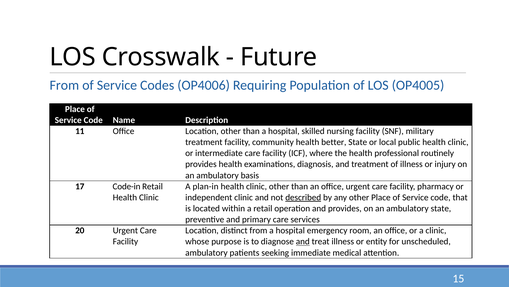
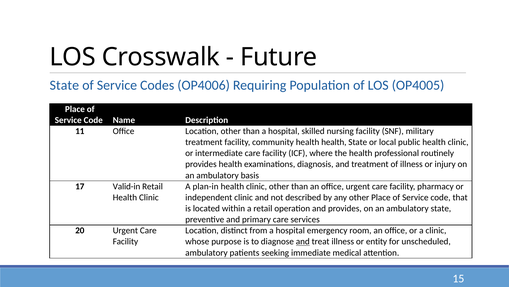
From at (64, 85): From -> State
health better: better -> health
Code-in: Code-in -> Valid-in
described underline: present -> none
